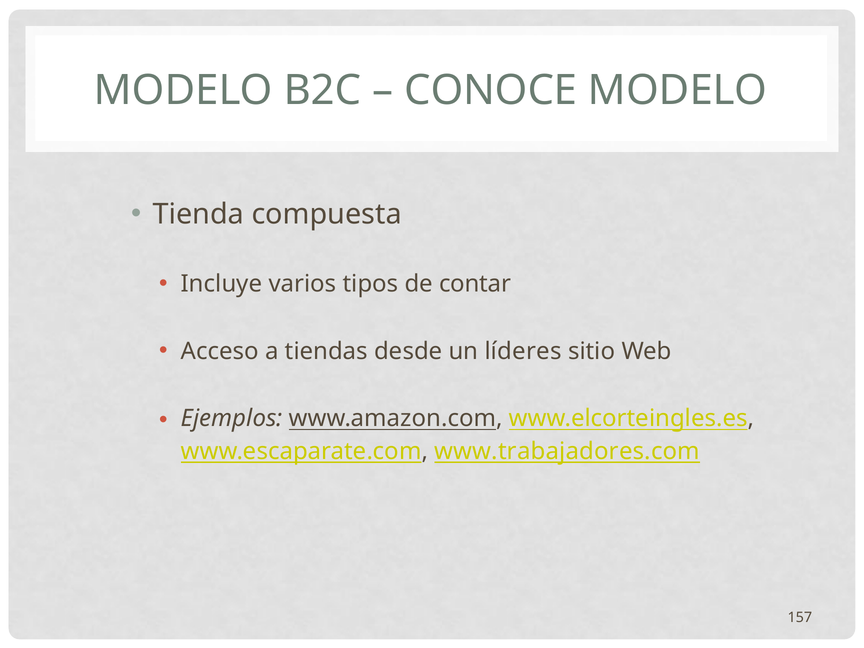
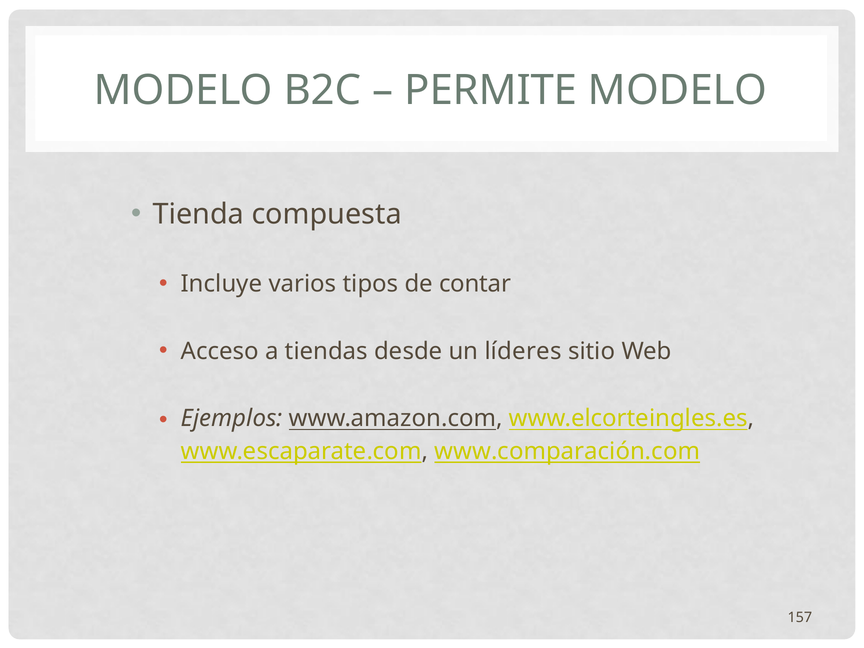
CONOCE: CONOCE -> PERMITE
www.trabajadores.com: www.trabajadores.com -> www.comparación.com
